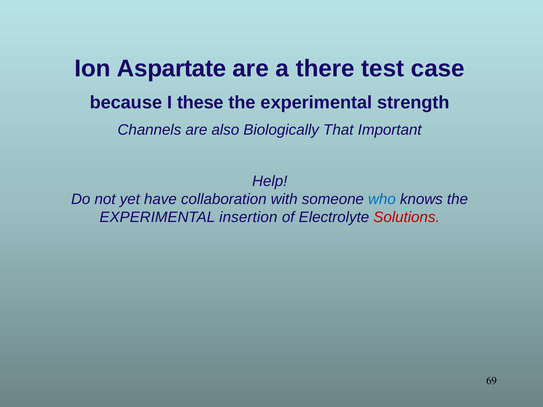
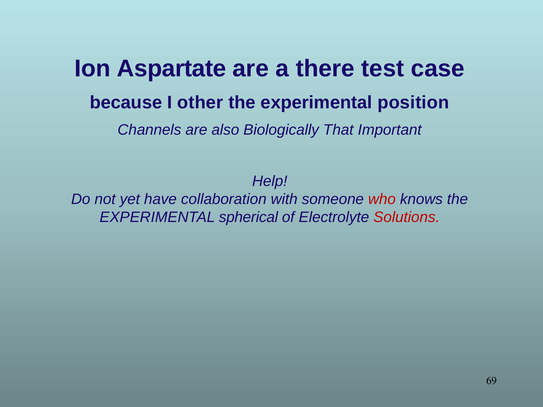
these: these -> other
strength: strength -> position
who colour: blue -> red
insertion: insertion -> spherical
